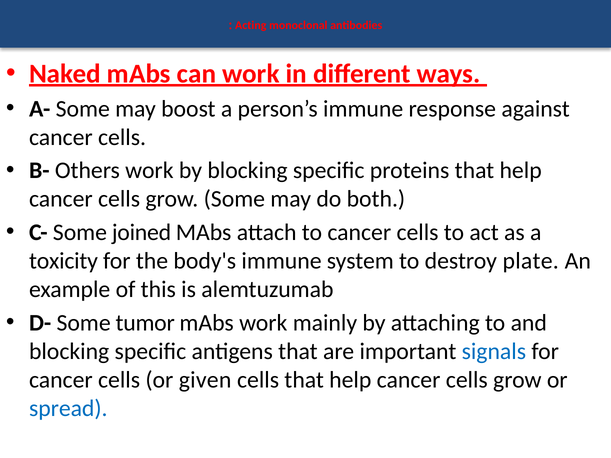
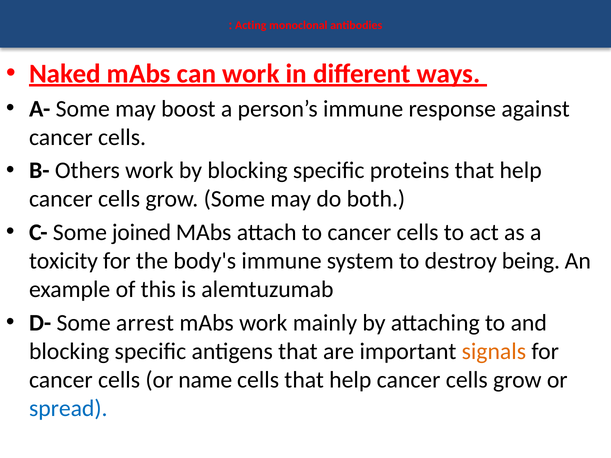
plate: plate -> being
tumor: tumor -> arrest
signals colour: blue -> orange
given: given -> name
